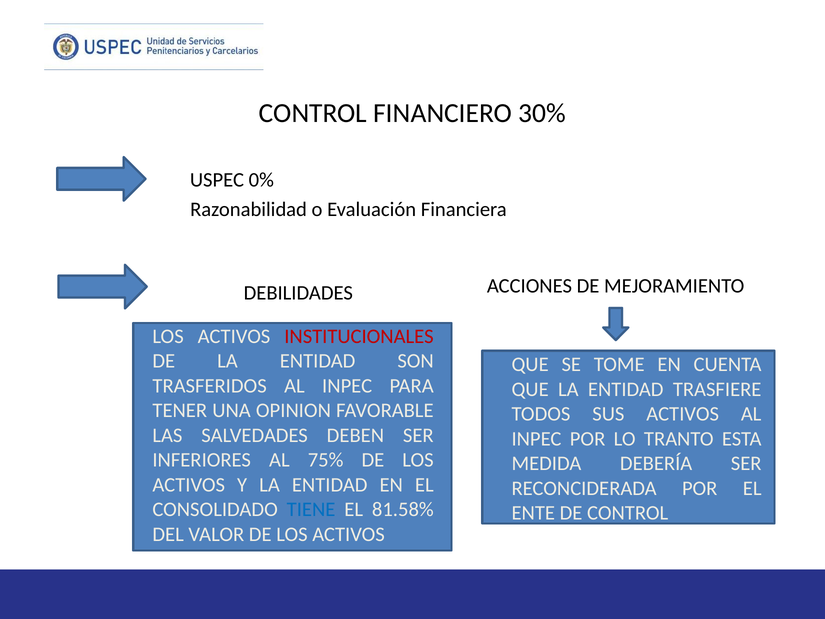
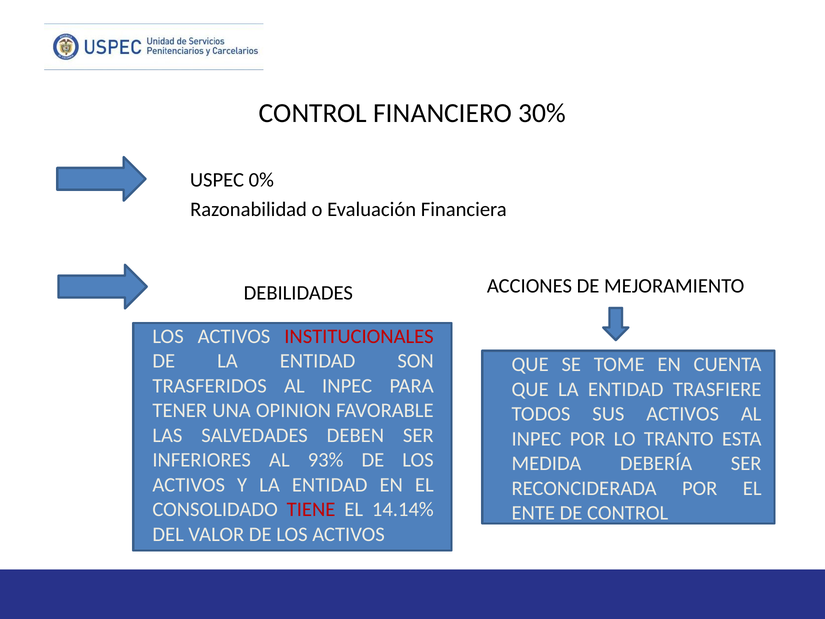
75%: 75% -> 93%
TIENE colour: blue -> red
81.58%: 81.58% -> 14.14%
